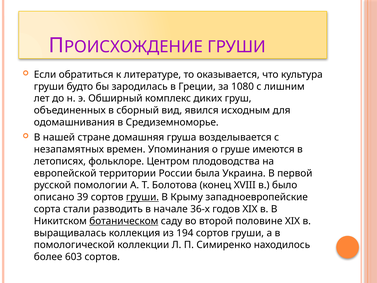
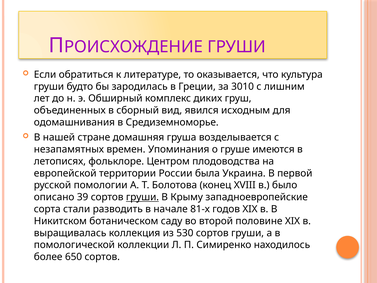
1080: 1080 -> 3010
36-х: 36-х -> 81-х
ботаническом underline: present -> none
194: 194 -> 530
603: 603 -> 650
